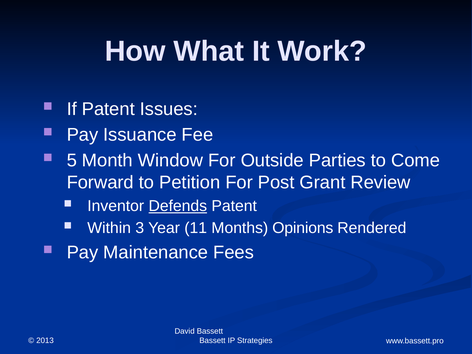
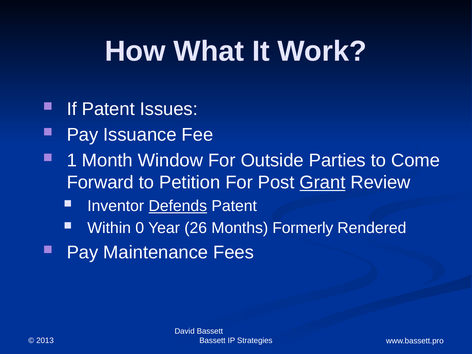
5: 5 -> 1
Grant underline: none -> present
3: 3 -> 0
11: 11 -> 26
Opinions: Opinions -> Formerly
